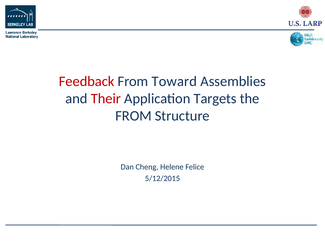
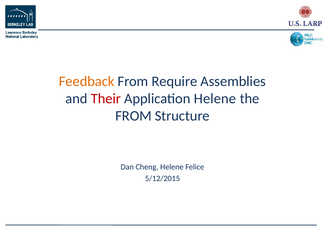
Feedback colour: red -> orange
Toward: Toward -> Require
Application Targets: Targets -> Helene
